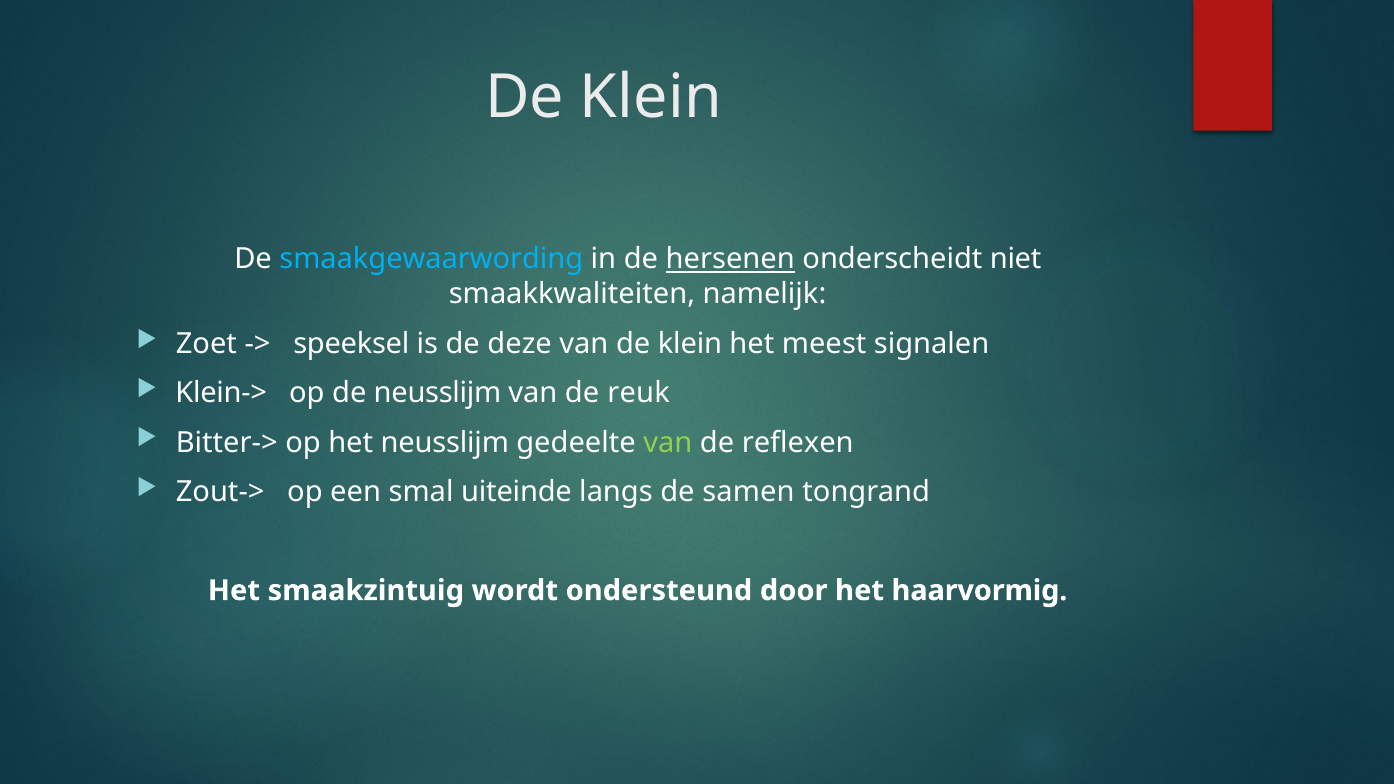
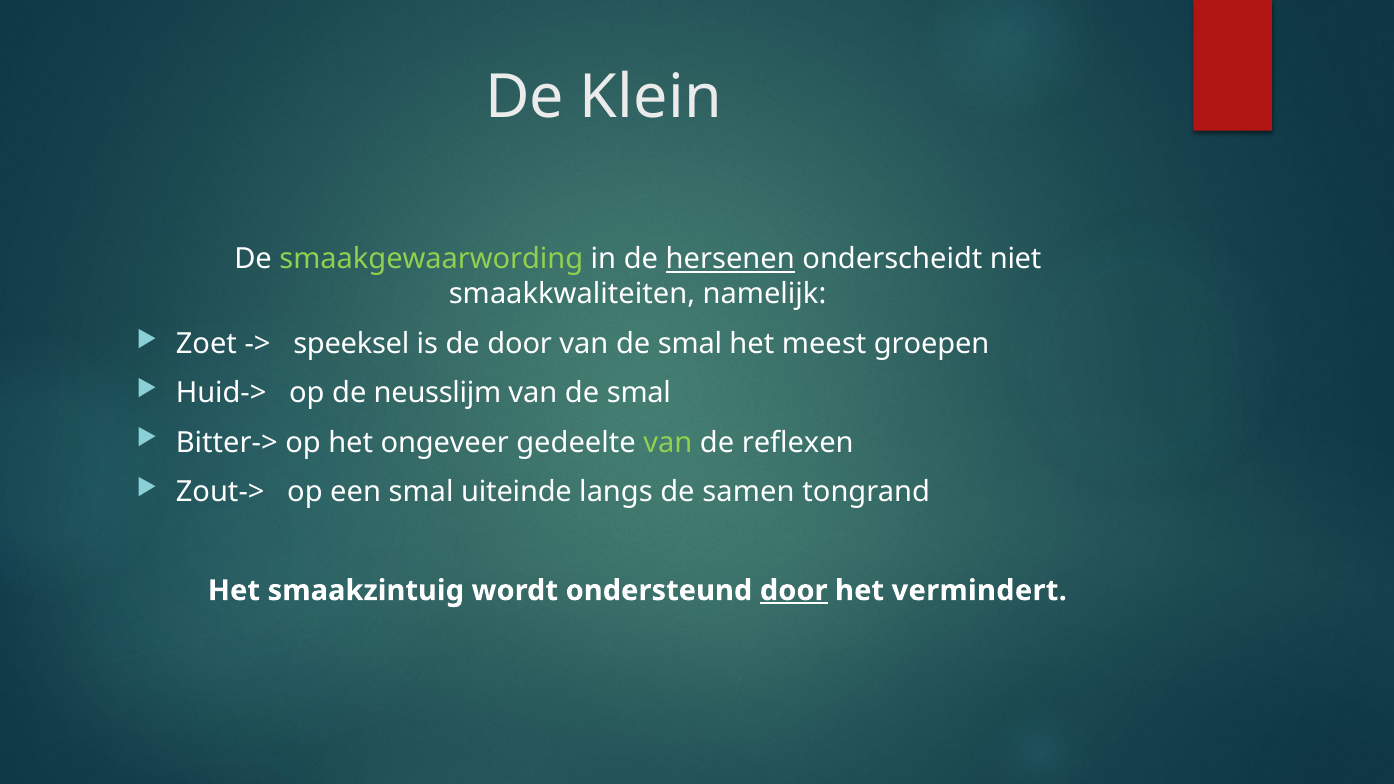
smaakgewaarwording colour: light blue -> light green
de deze: deze -> door
klein at (690, 344): klein -> smal
signalen: signalen -> groepen
Klein->: Klein-> -> Huid->
reuk at (639, 393): reuk -> smal
het neusslijm: neusslijm -> ongeveer
door at (794, 591) underline: none -> present
haarvormig: haarvormig -> vermindert
